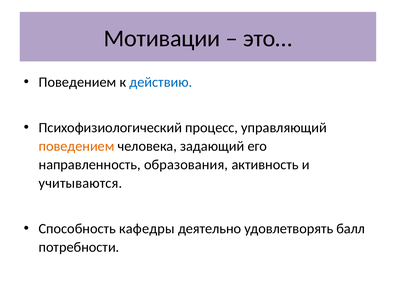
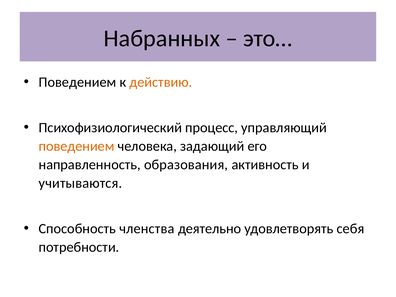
Мотивации: Мотивации -> Набранных
действию colour: blue -> orange
кафедры: кафедры -> членства
балл: балл -> себя
